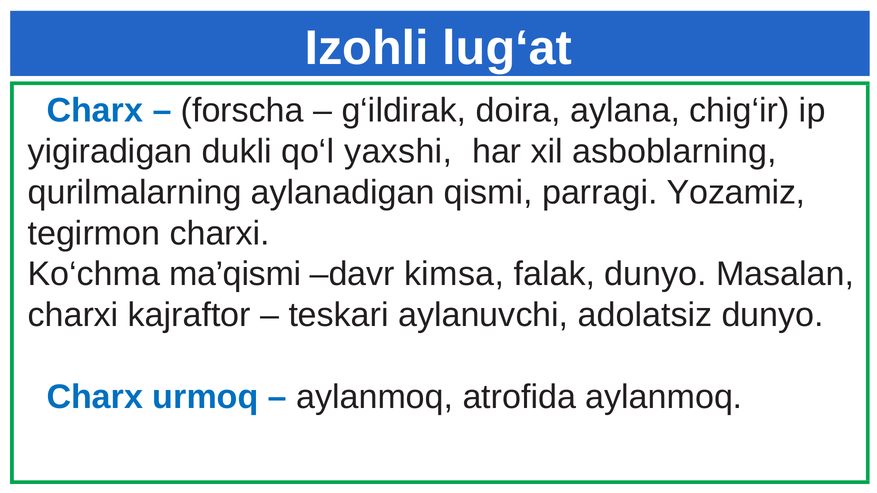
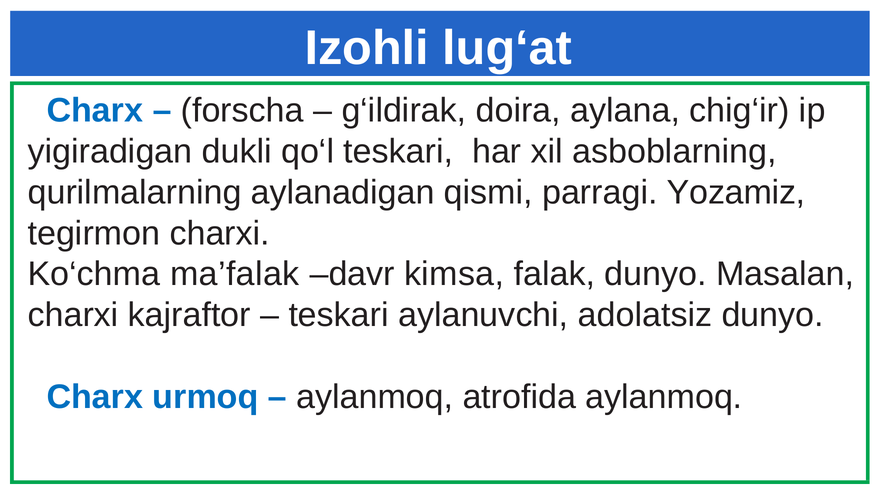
qo‘l yaxshi: yaxshi -> teskari
ma’qismi: ma’qismi -> ma’falak
